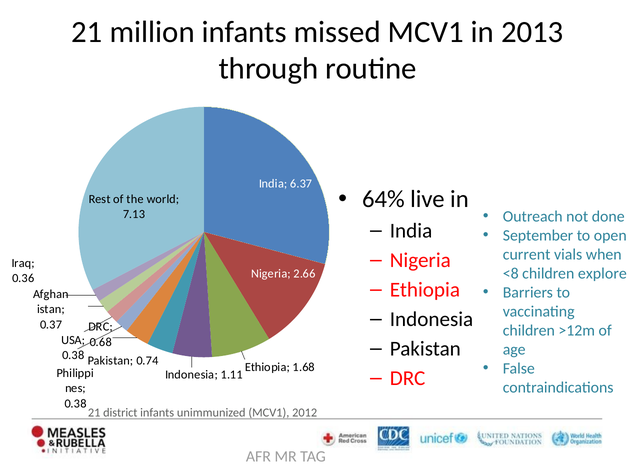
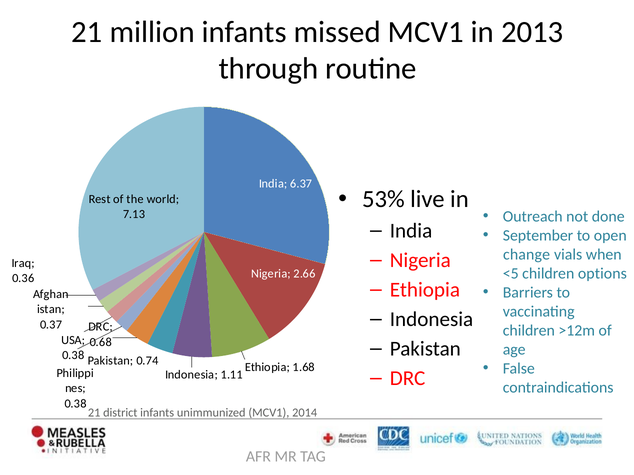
64%: 64% -> 53%
current: current -> change
<8: <8 -> <5
explore: explore -> options
2012: 2012 -> 2014
